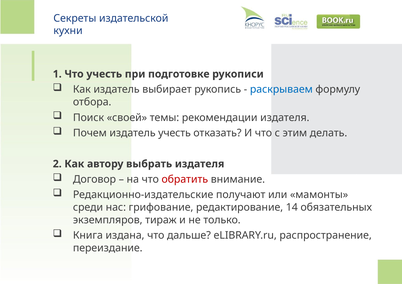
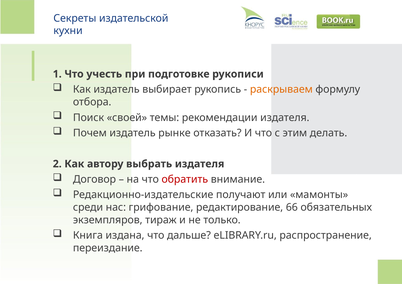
раскрываем colour: blue -> orange
издатель учесть: учесть -> рынке
14: 14 -> 66
